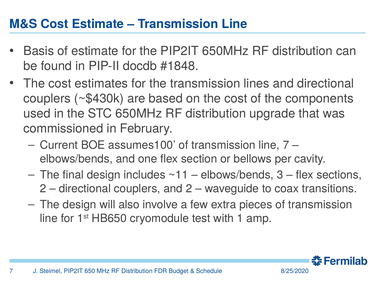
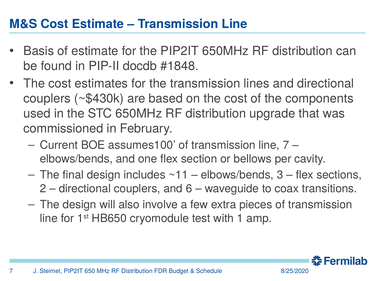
and 2: 2 -> 6
